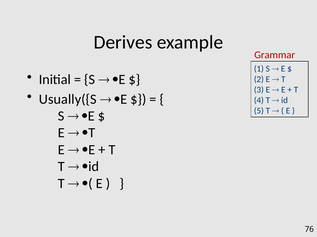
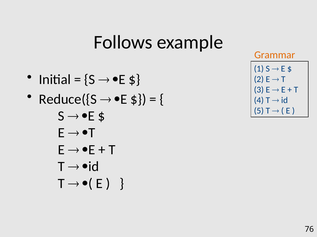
Derives: Derives -> Follows
Grammar colour: red -> orange
Usually({S: Usually({S -> Reduce({S
